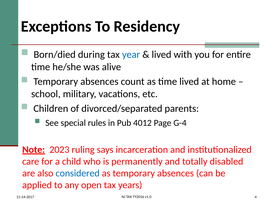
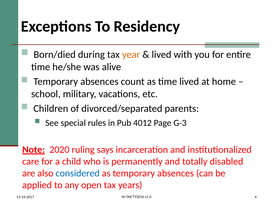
year colour: blue -> orange
G-4: G-4 -> G-3
2023: 2023 -> 2020
